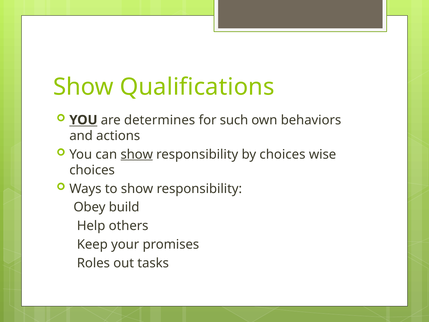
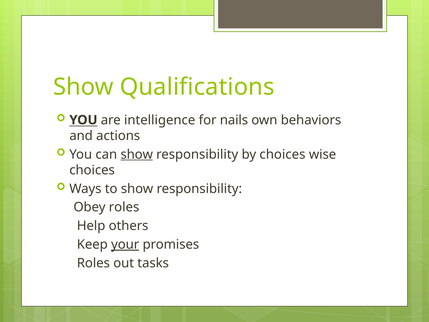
determines: determines -> intelligence
such: such -> nails
Obey build: build -> roles
your underline: none -> present
